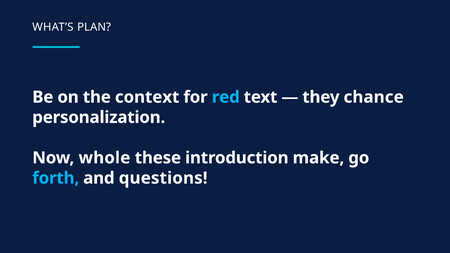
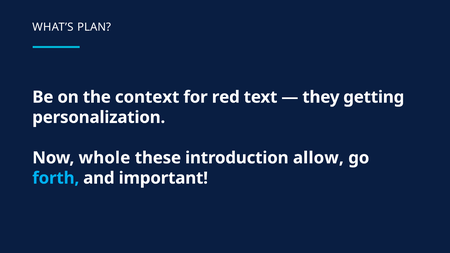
red colour: light blue -> white
chance: chance -> getting
make: make -> allow
questions: questions -> important
